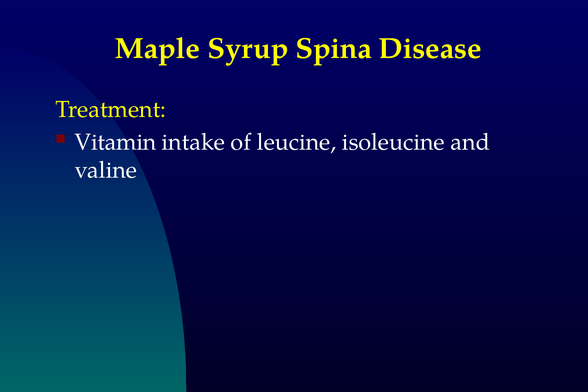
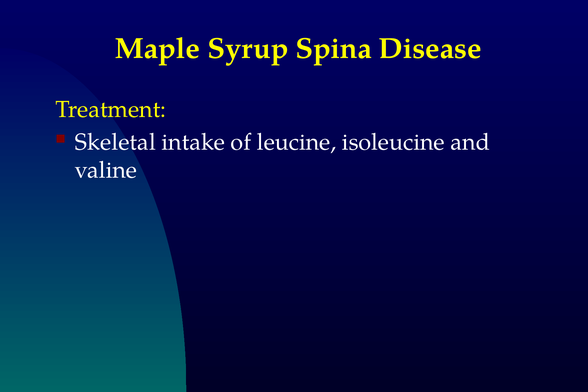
Vitamin: Vitamin -> Skeletal
